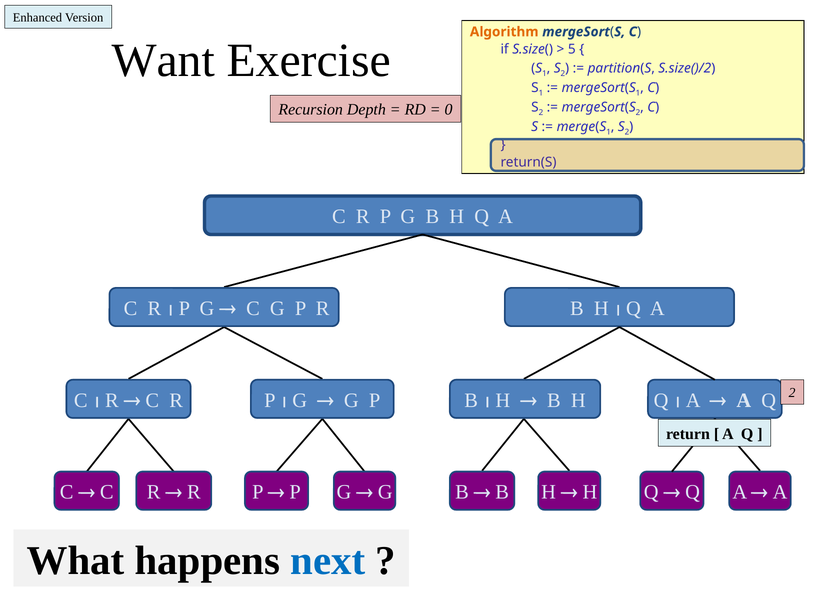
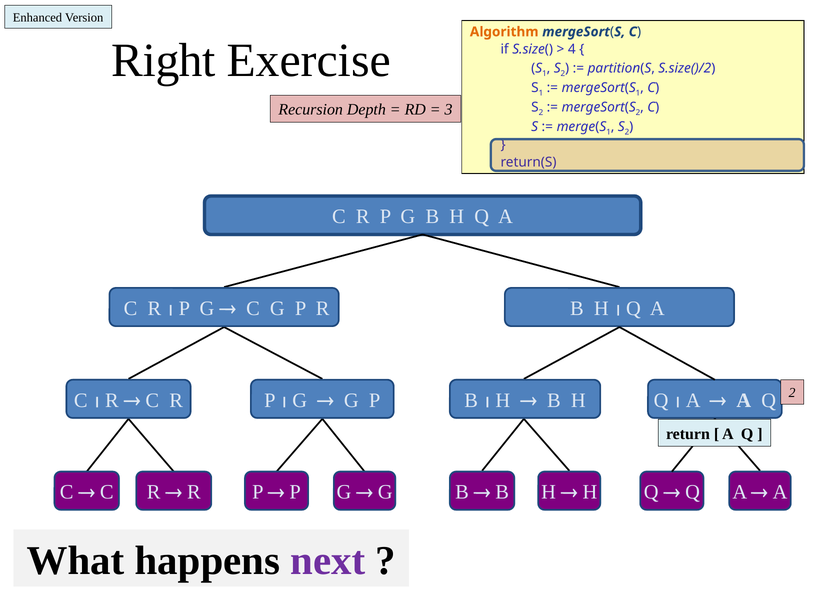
Want: Want -> Right
5: 5 -> 4
0: 0 -> 3
next colour: blue -> purple
